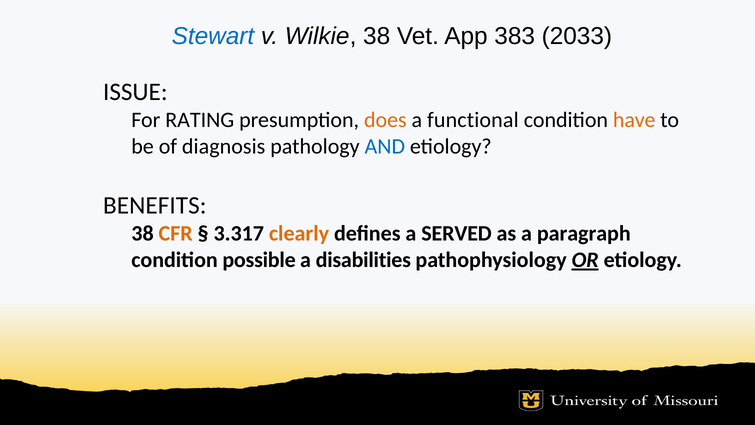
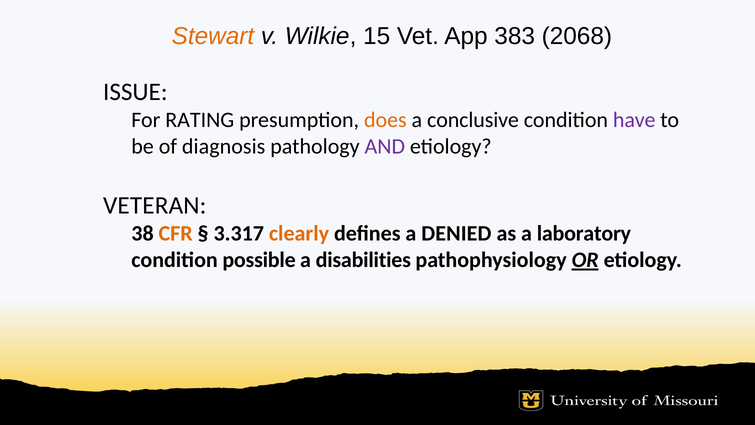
Stewart colour: blue -> orange
Wilkie 38: 38 -> 15
2033: 2033 -> 2068
functional: functional -> conclusive
have colour: orange -> purple
AND colour: blue -> purple
BENEFITS: BENEFITS -> VETERAN
SERVED: SERVED -> DENIED
paragraph: paragraph -> laboratory
